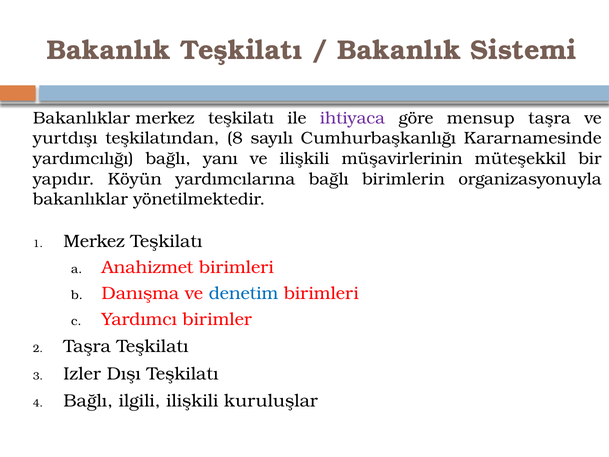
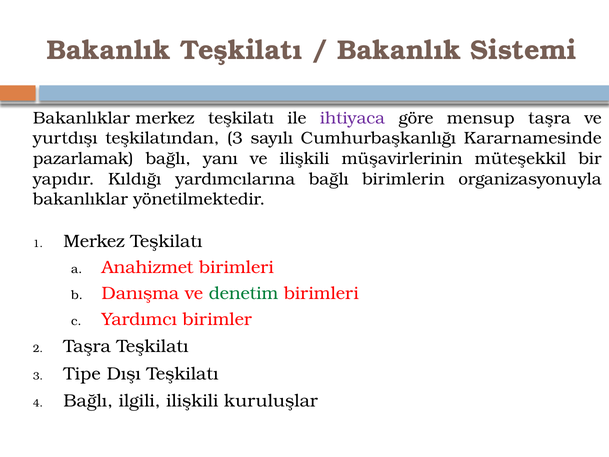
teşkilatından 8: 8 -> 3
yardımcılığı: yardımcılığı -> pazarlamak
Köyün: Köyün -> Kıldığı
denetim colour: blue -> green
Izler: Izler -> Tipe
